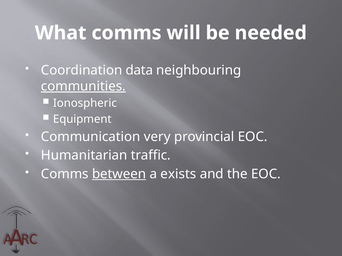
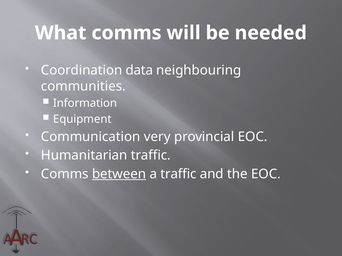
communities underline: present -> none
Ionospheric: Ionospheric -> Information
a exists: exists -> traffic
